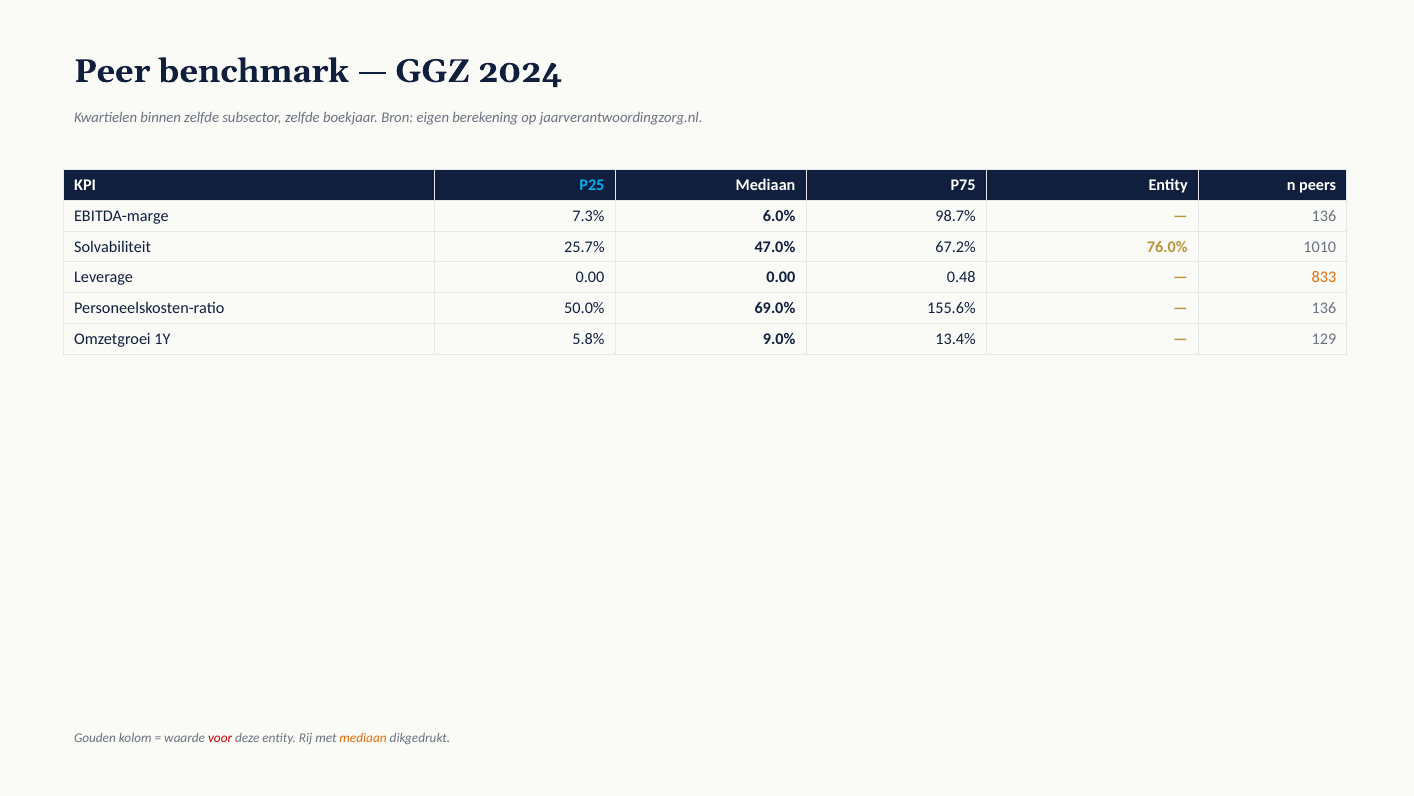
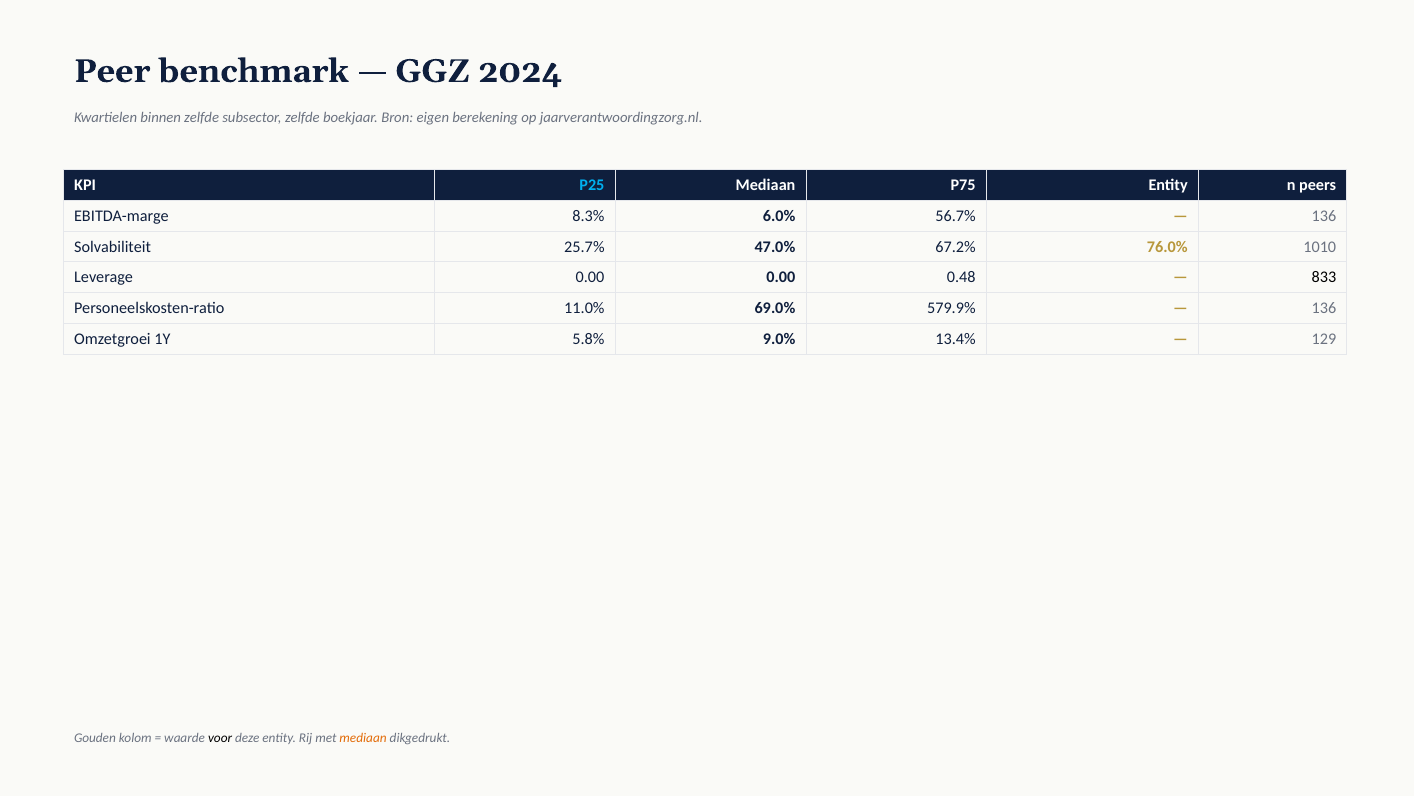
7.3%: 7.3% -> 8.3%
98.7%: 98.7% -> 56.7%
833 colour: orange -> black
50.0%: 50.0% -> 11.0%
155.6%: 155.6% -> 579.9%
voor colour: red -> black
